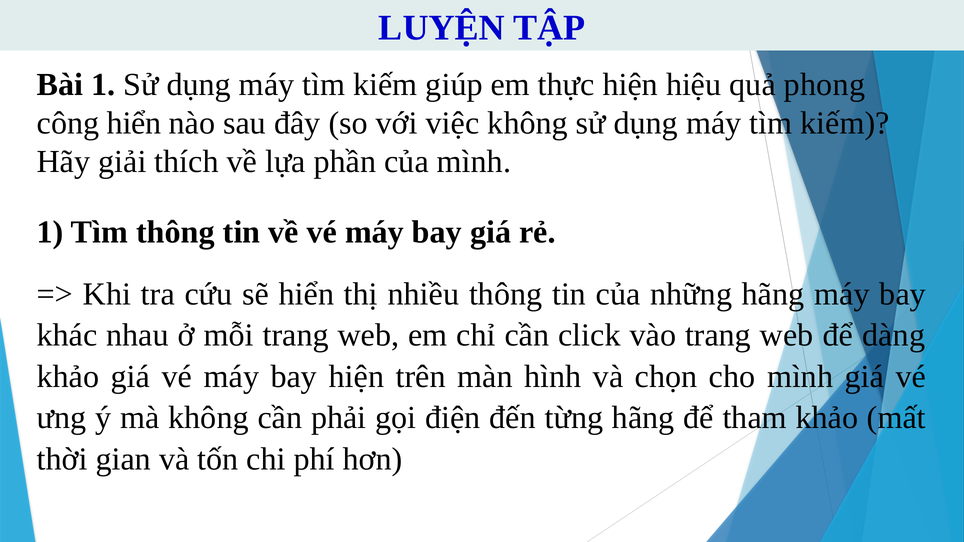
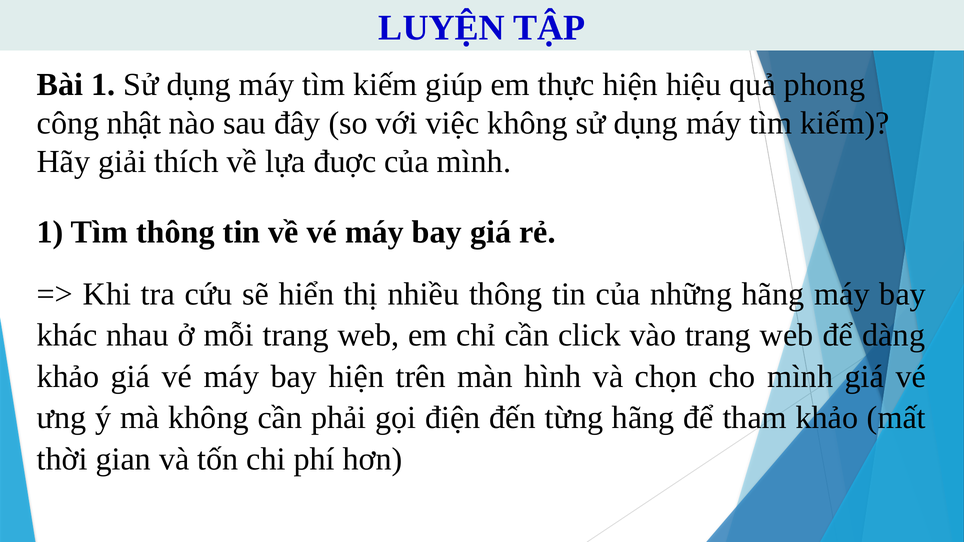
công hiển: hiển -> nhật
phần: phần -> đuợc
